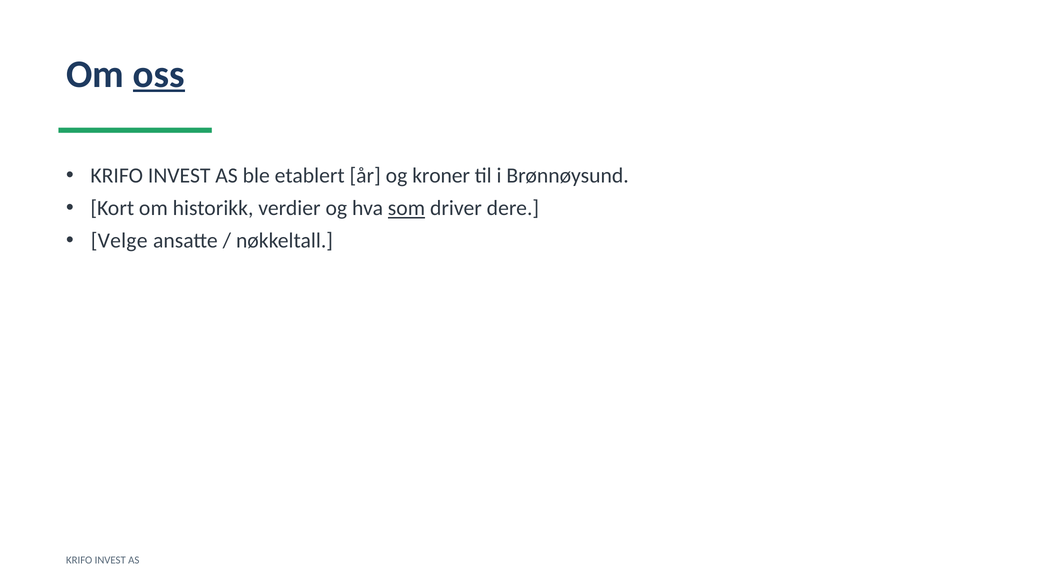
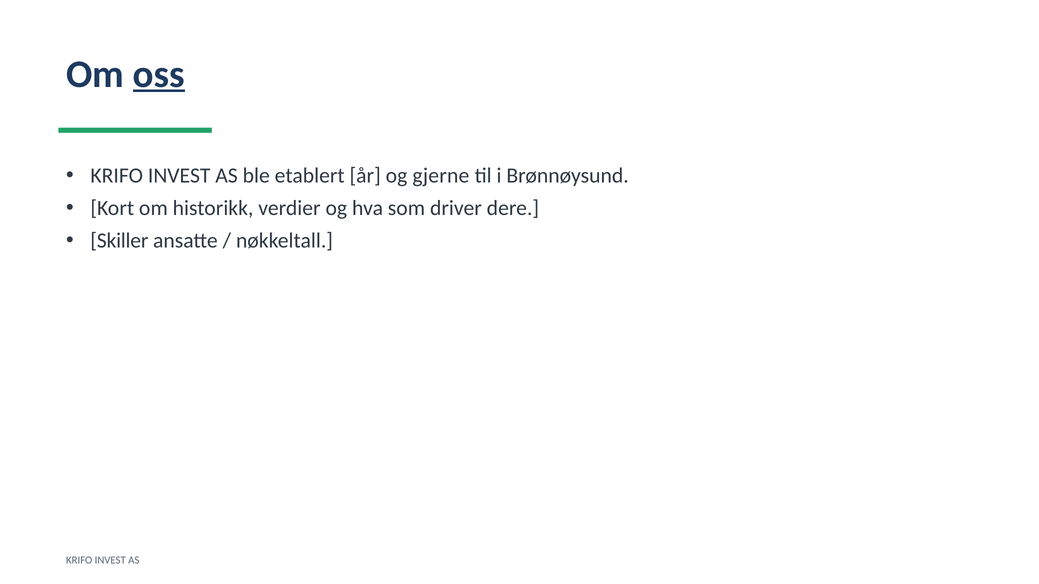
kroner: kroner -> gjerne
som underline: present -> none
Velge: Velge -> Skiller
